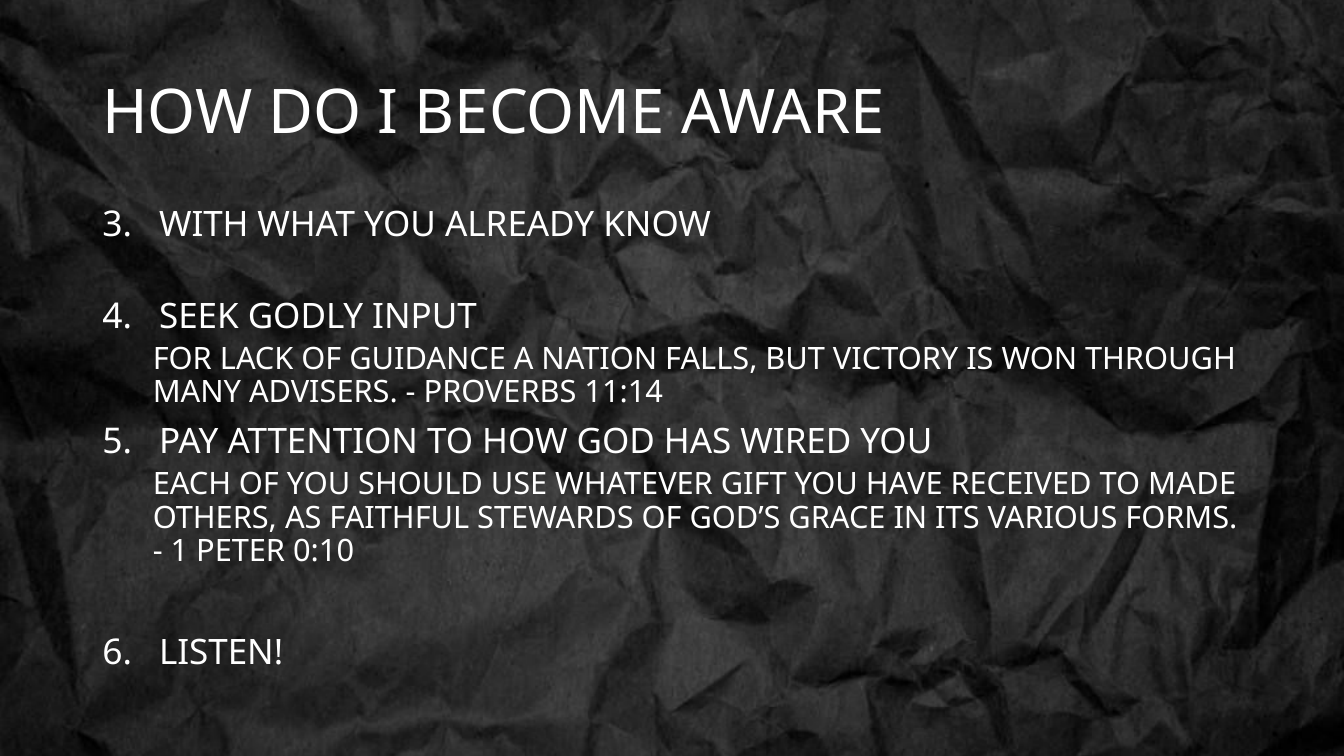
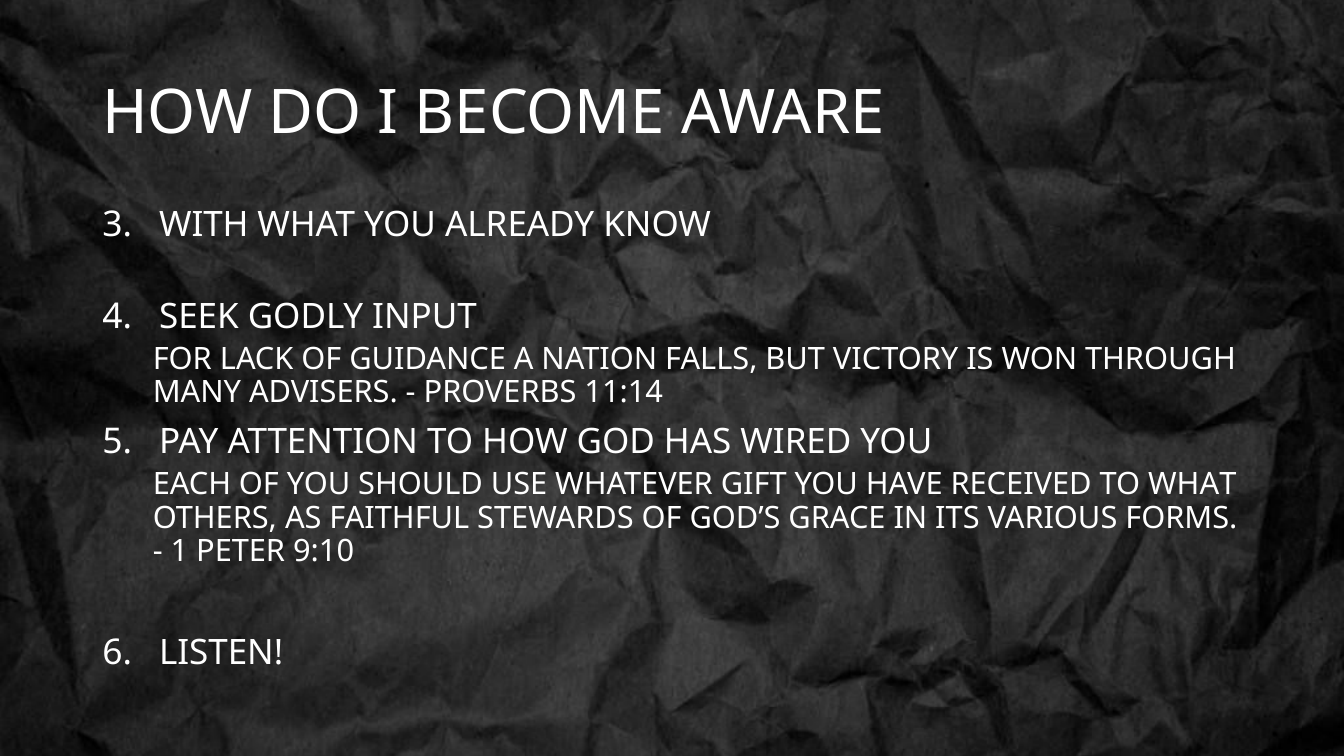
TO MADE: MADE -> WHAT
0:10: 0:10 -> 9:10
